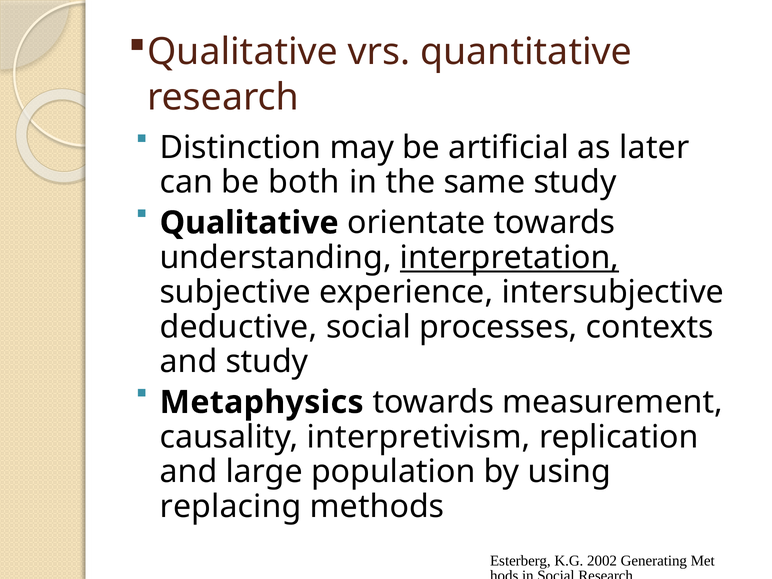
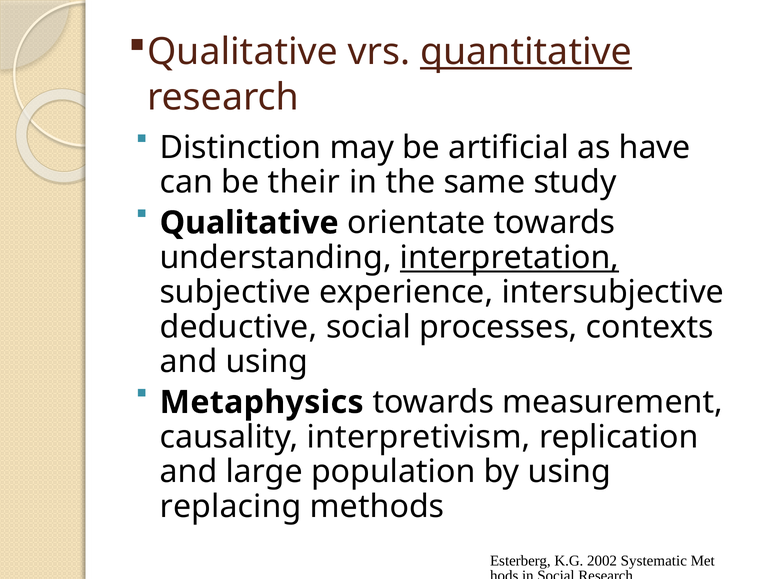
quantitative underline: none -> present
later: later -> have
both: both -> their
and study: study -> using
Generating: Generating -> Systematic
